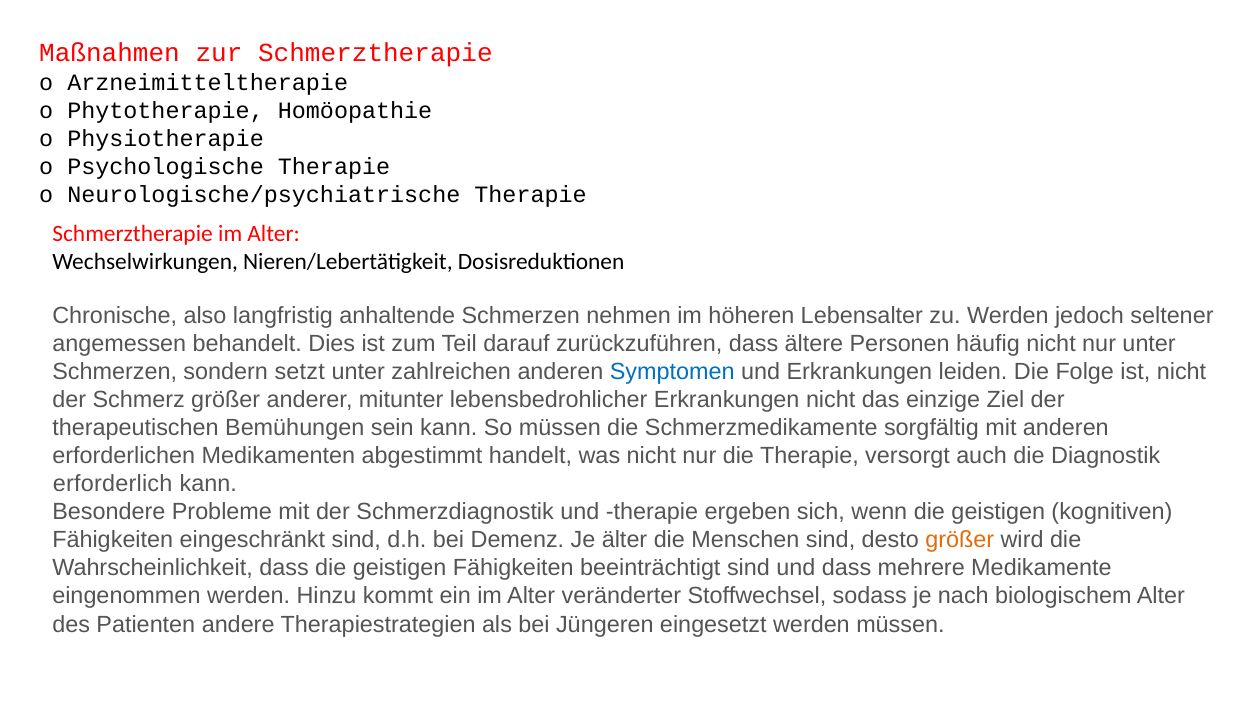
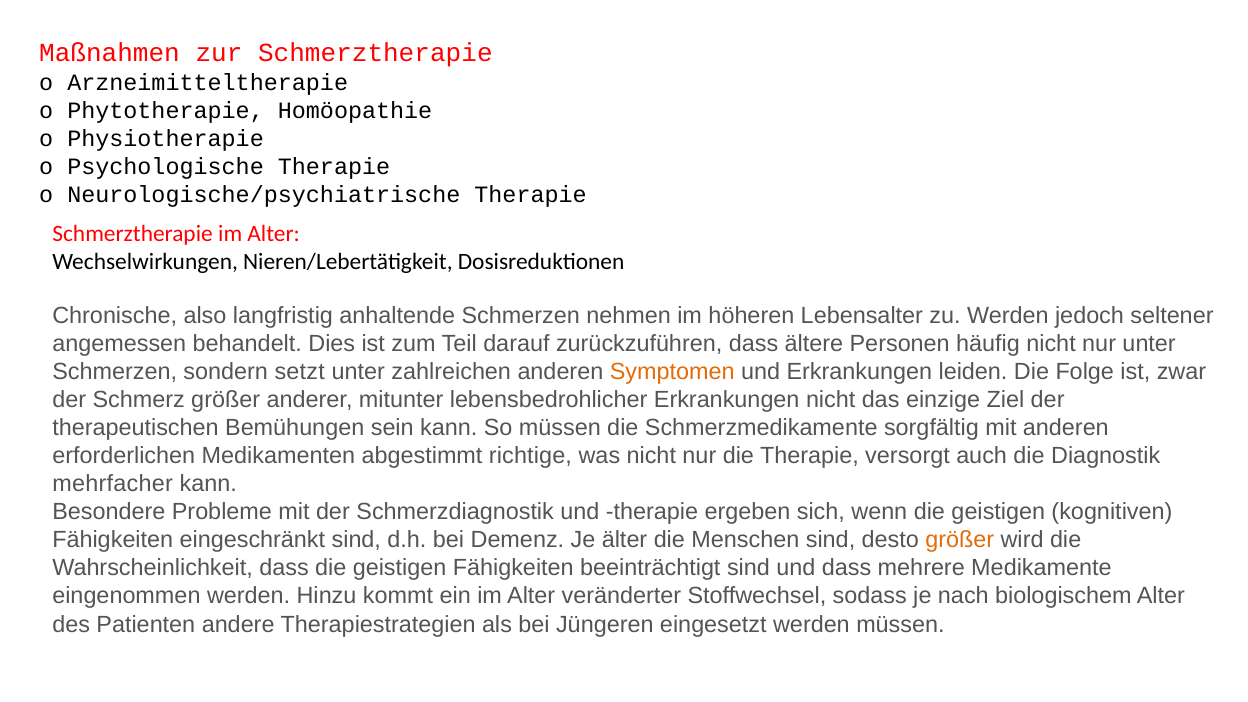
Symptomen colour: blue -> orange
ist nicht: nicht -> zwar
handelt: handelt -> richtige
erforderlich: erforderlich -> mehrfacher
